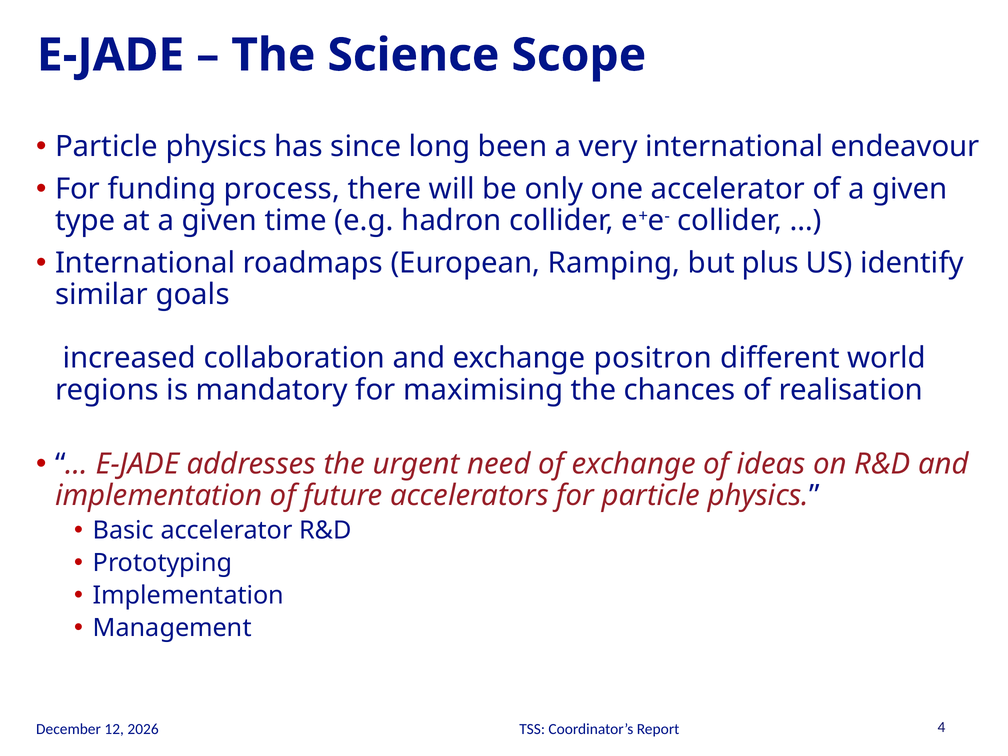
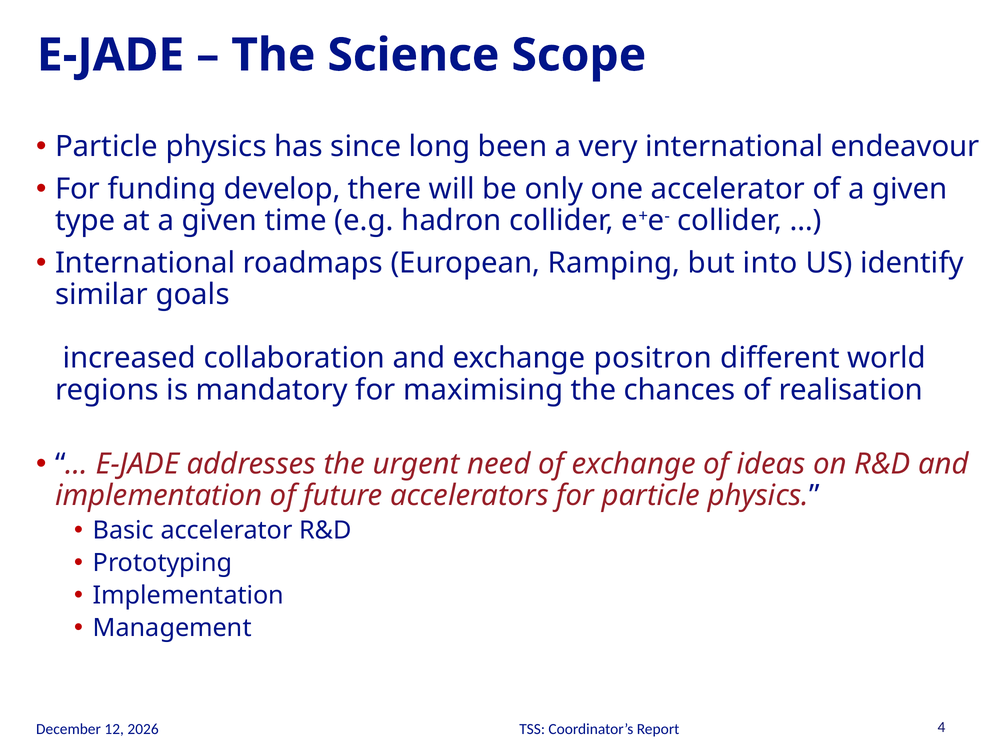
process: process -> develop
plus: plus -> into
